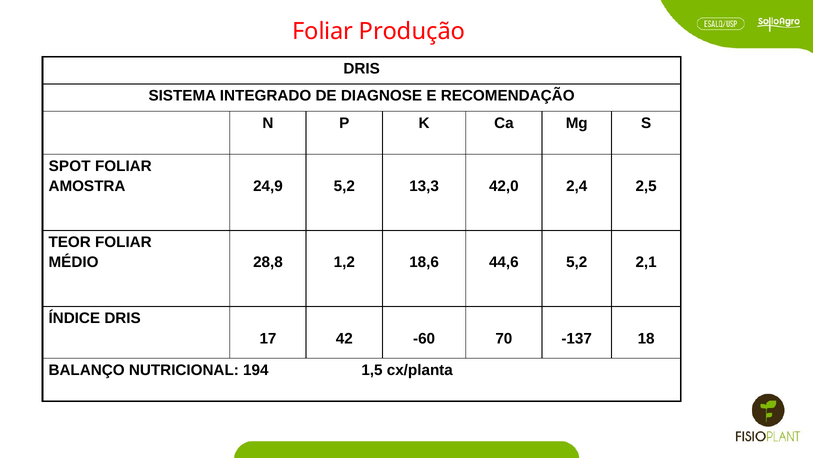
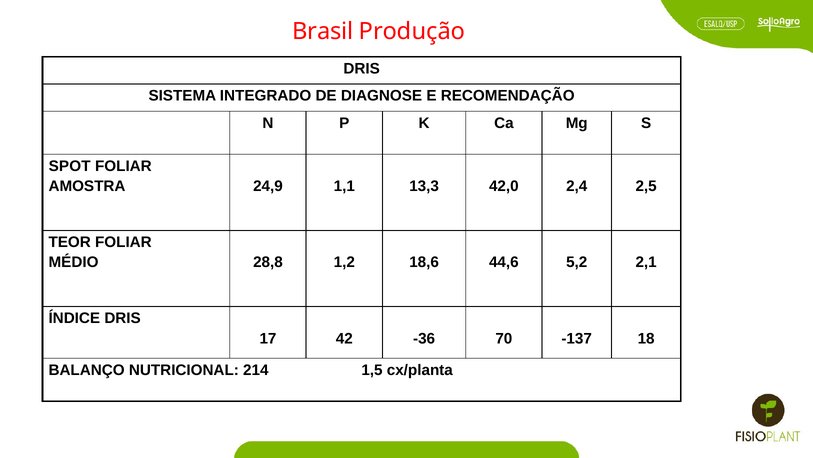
Foliar at (323, 32): Foliar -> Brasil
24,9 5,2: 5,2 -> 1,1
-60: -60 -> -36
194: 194 -> 214
